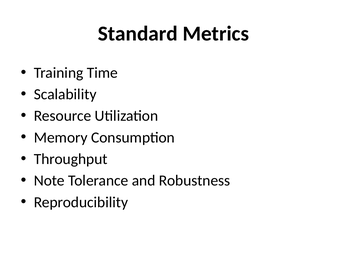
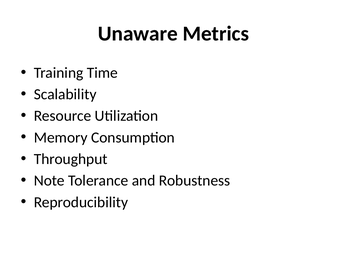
Standard: Standard -> Unaware
